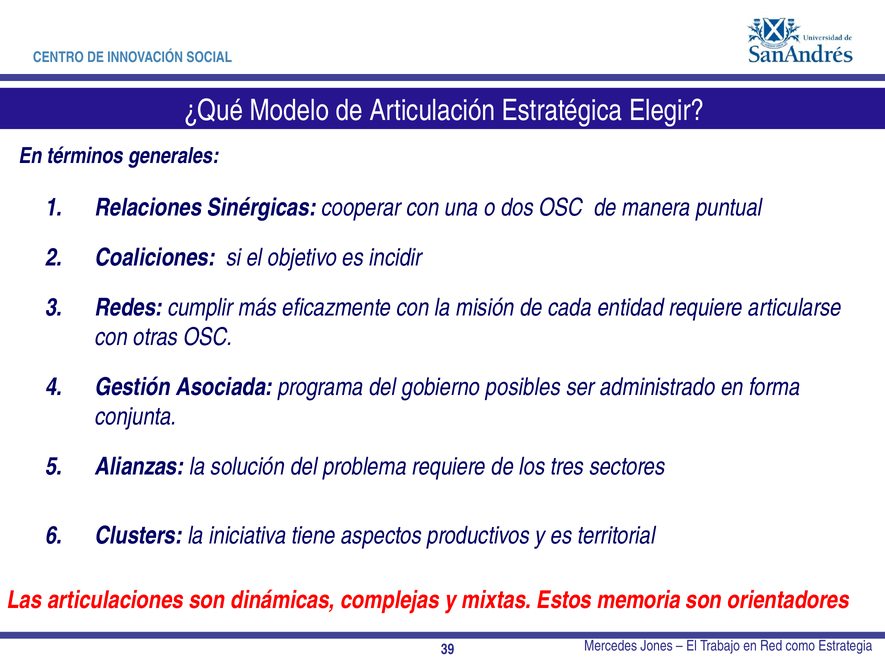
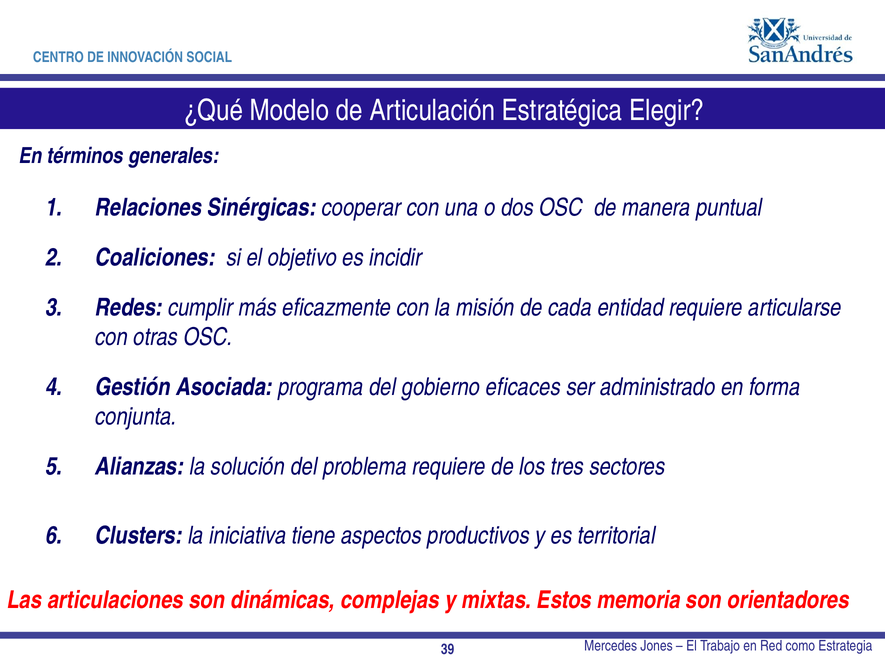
posibles: posibles -> eficaces
